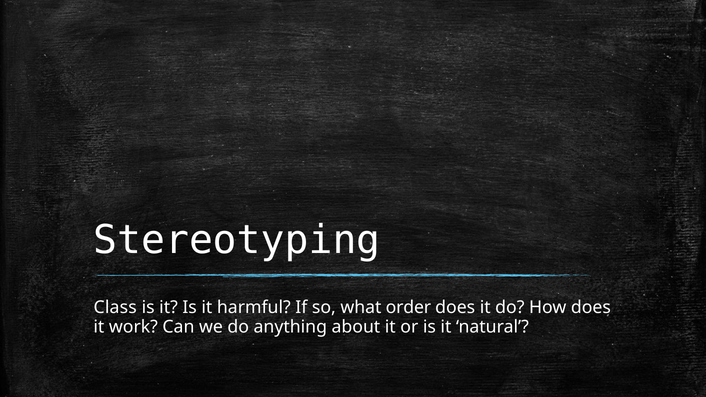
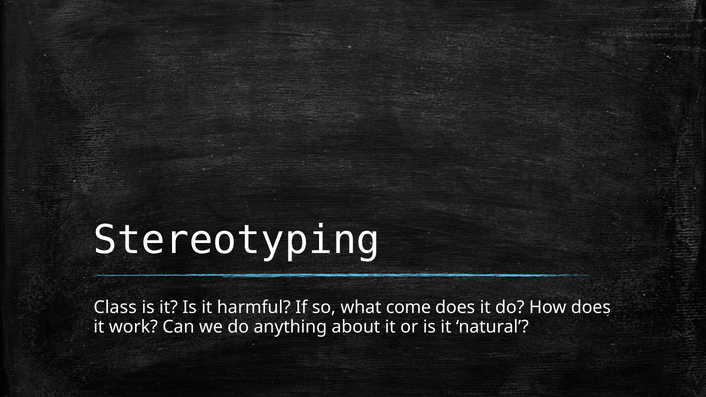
order: order -> come
